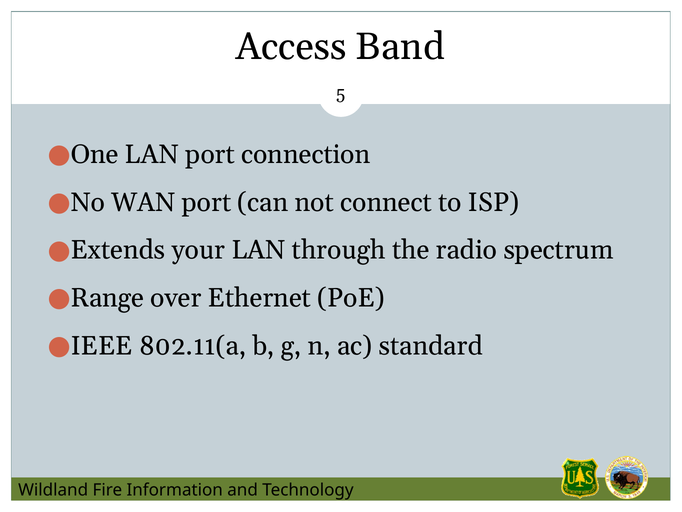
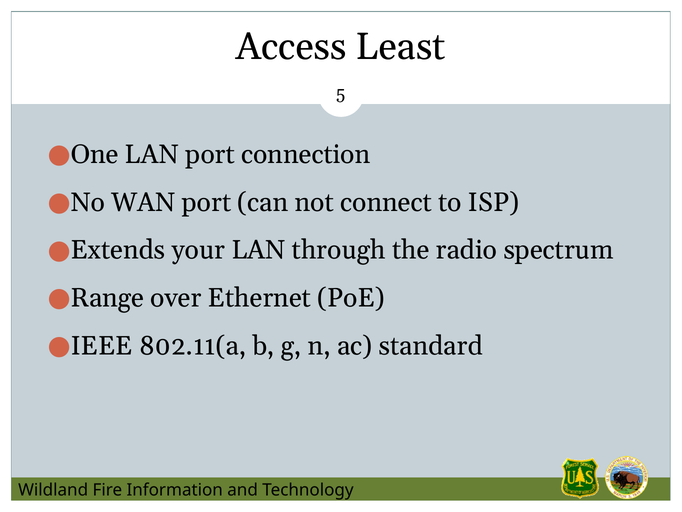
Band: Band -> Least
